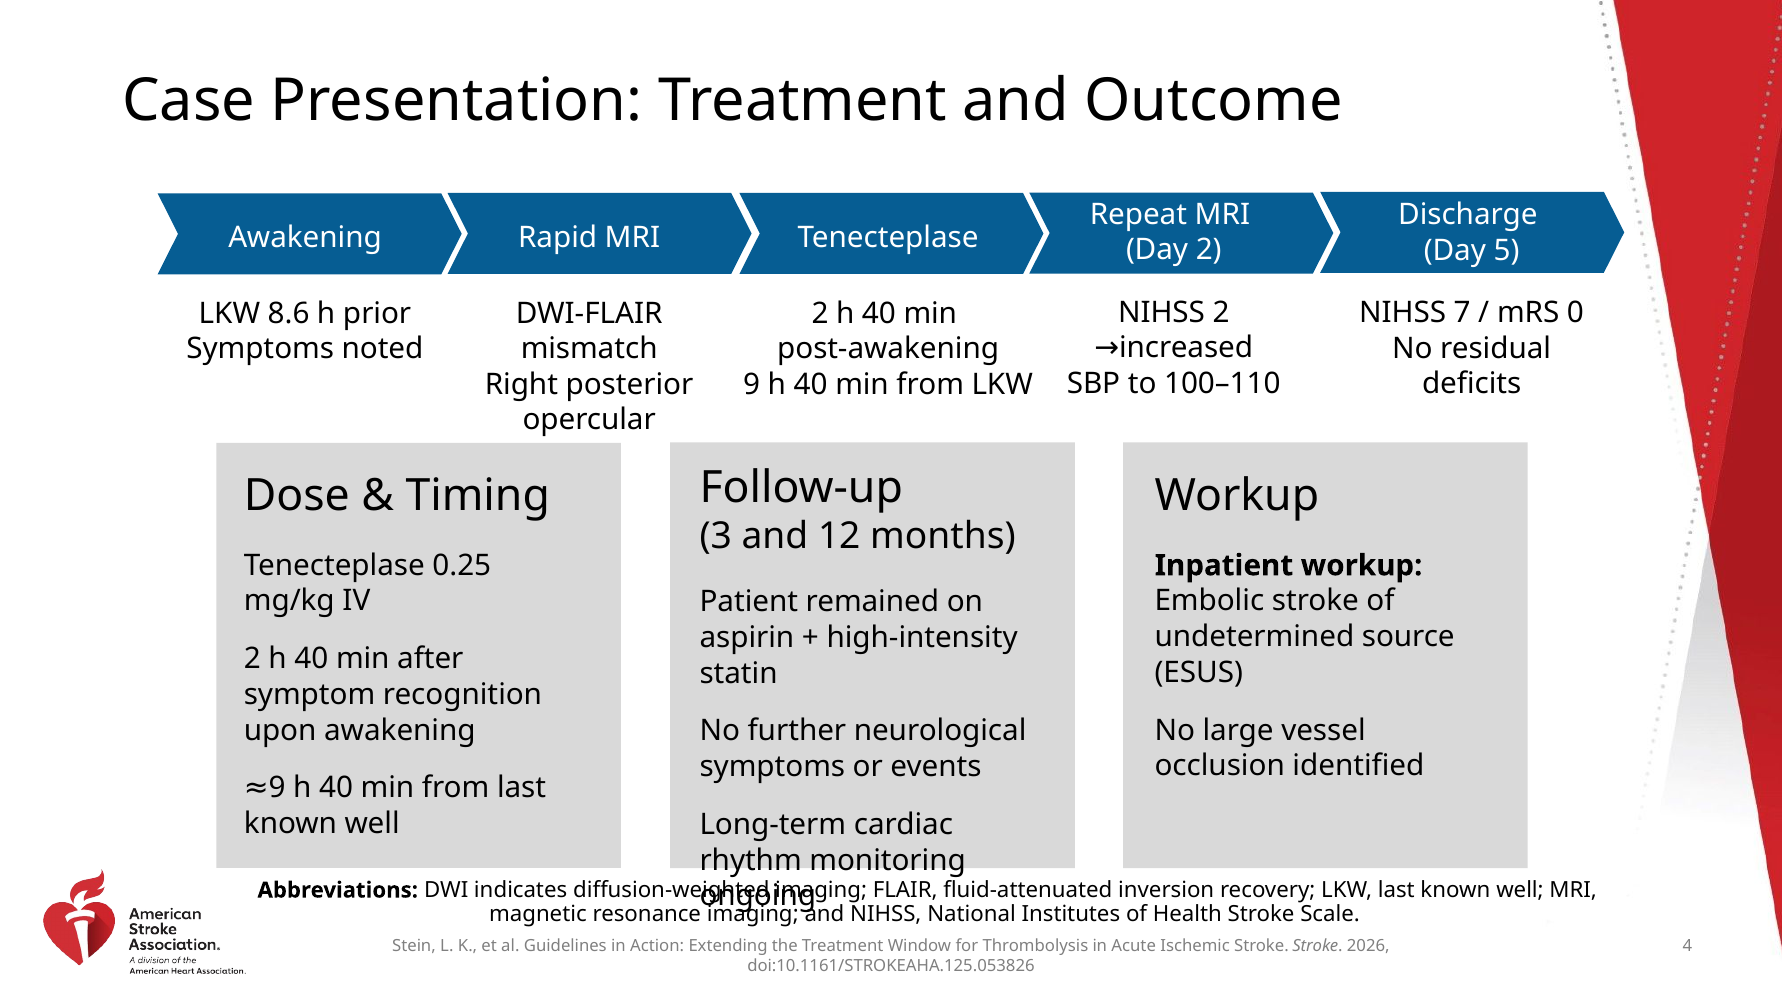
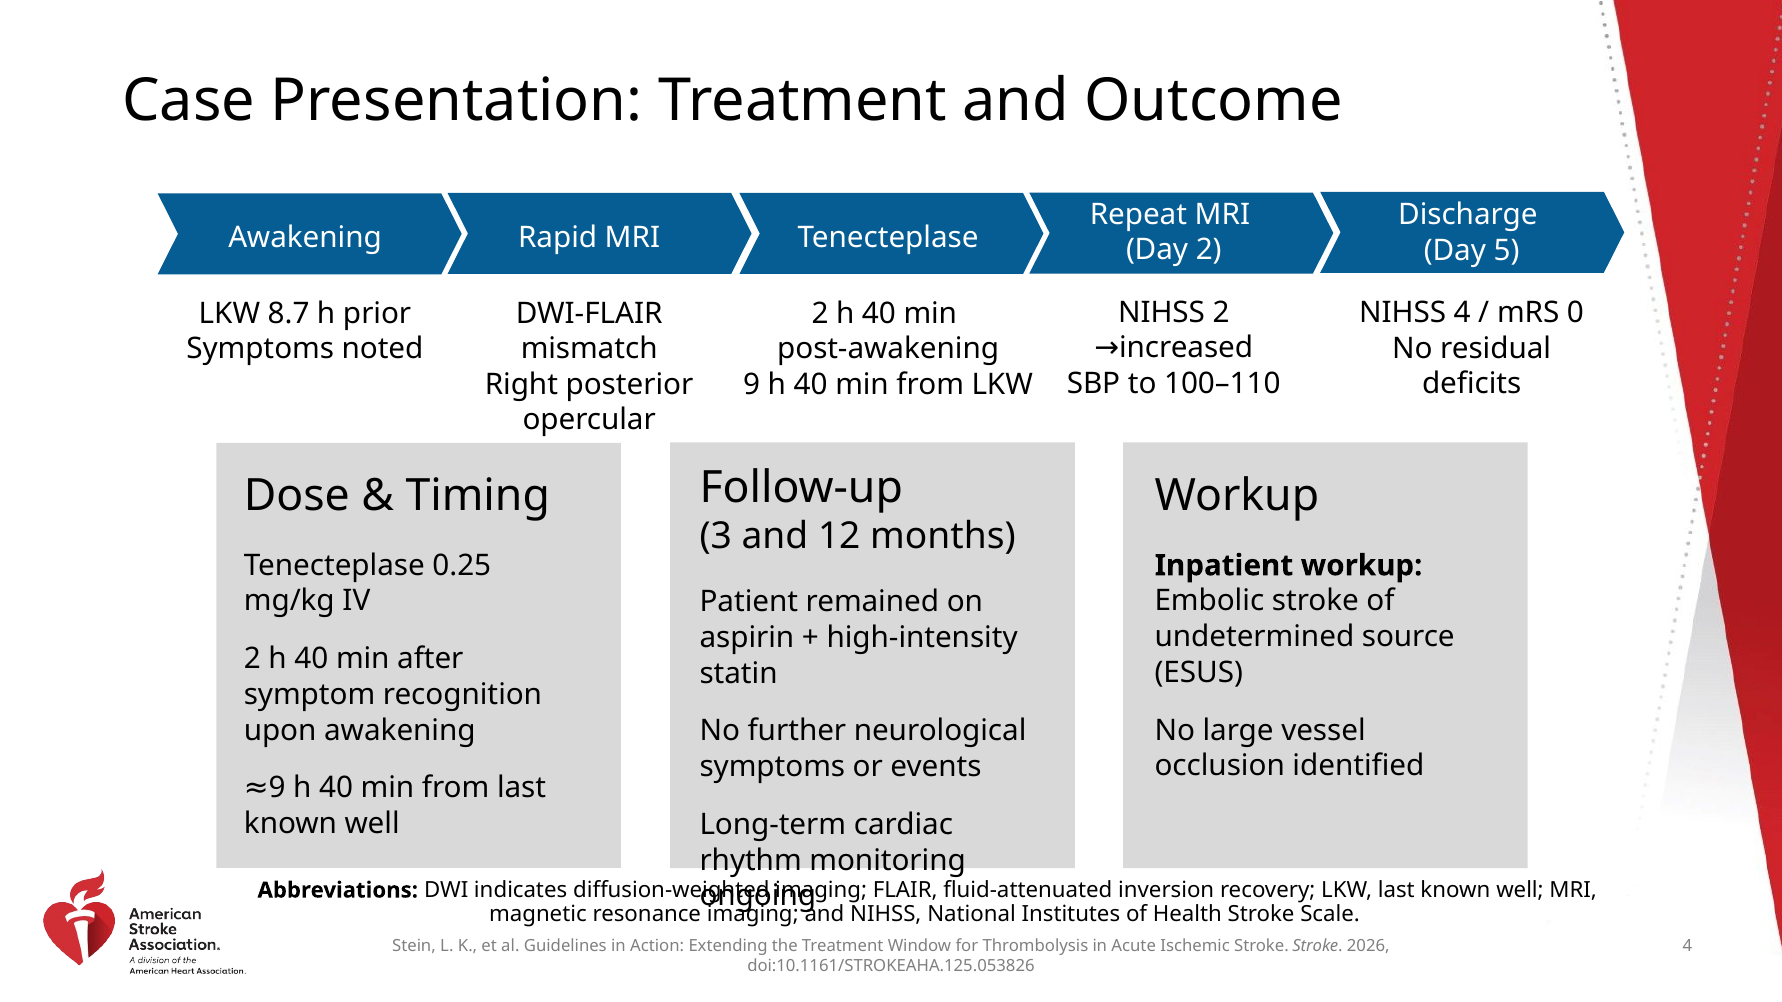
NIHSS 7: 7 -> 4
8.6: 8.6 -> 8.7
